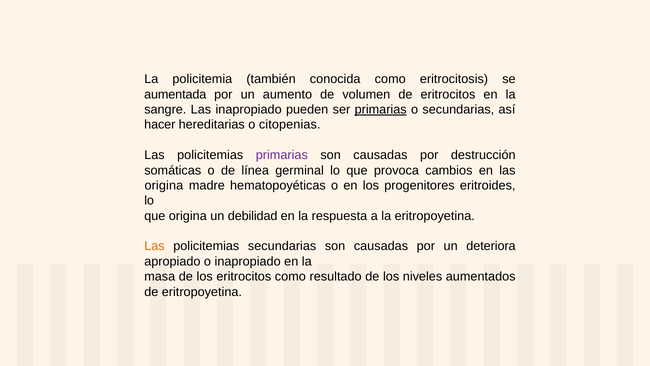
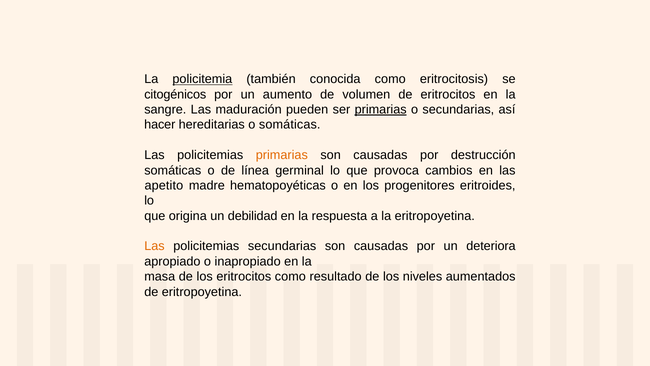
policitemia underline: none -> present
aumentada: aumentada -> citogénicos
Las inapropiado: inapropiado -> maduración
o citopenias: citopenias -> somáticas
primarias at (282, 155) colour: purple -> orange
origina at (164, 185): origina -> apetito
